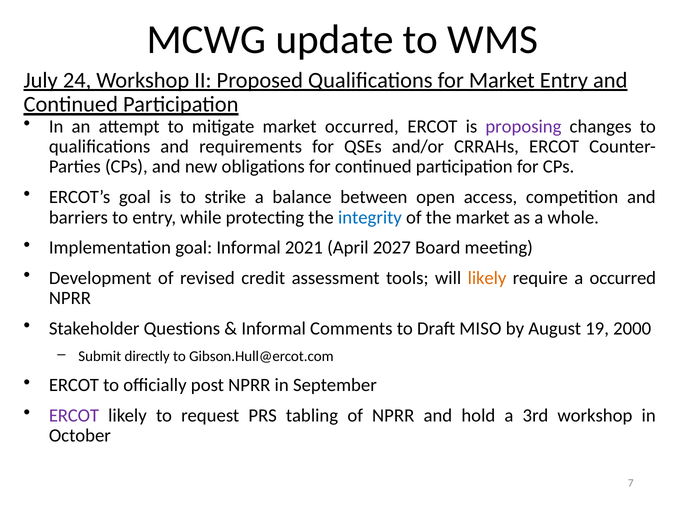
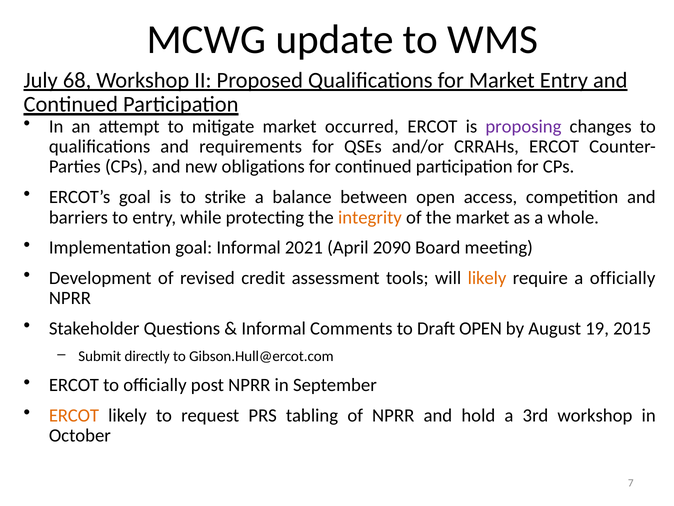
24: 24 -> 68
integrity colour: blue -> orange
2027: 2027 -> 2090
a occurred: occurred -> officially
Draft MISO: MISO -> OPEN
2000: 2000 -> 2015
ERCOT at (74, 415) colour: purple -> orange
